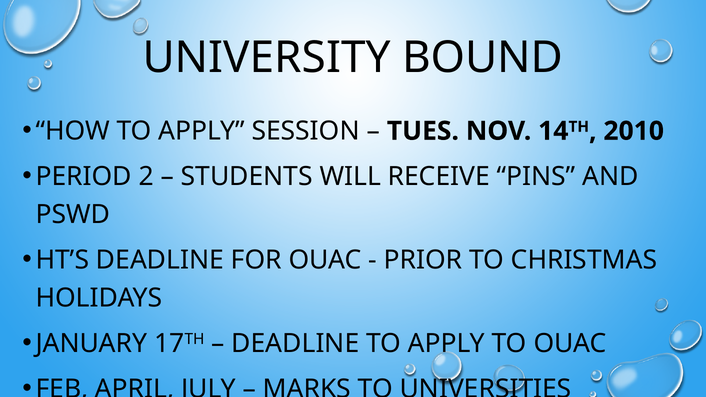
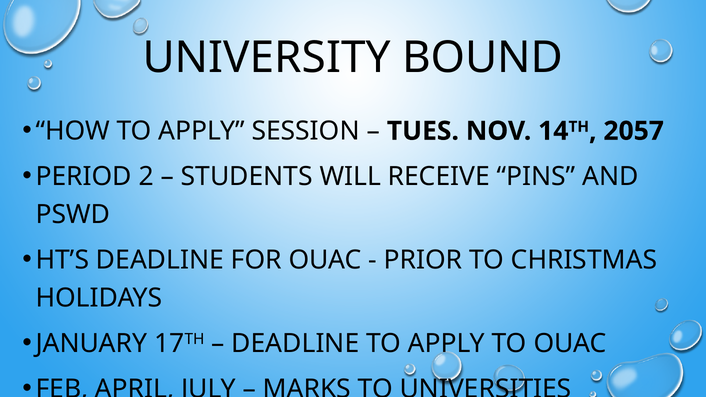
2010: 2010 -> 2057
